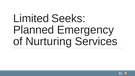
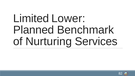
Seeks: Seeks -> Lower
Emergency: Emergency -> Benchmark
